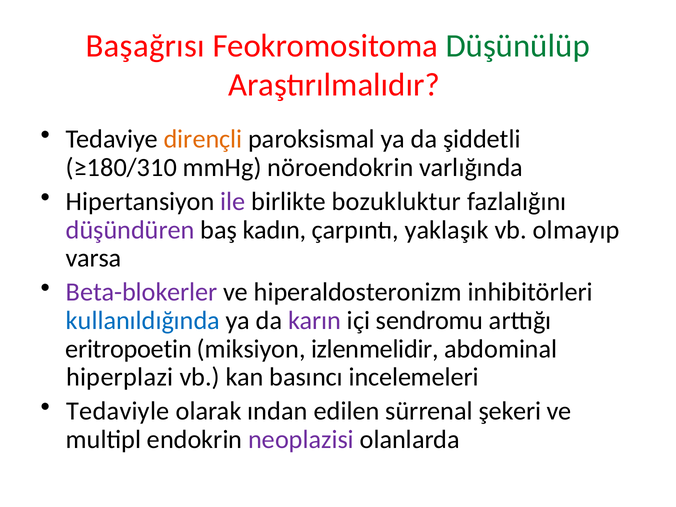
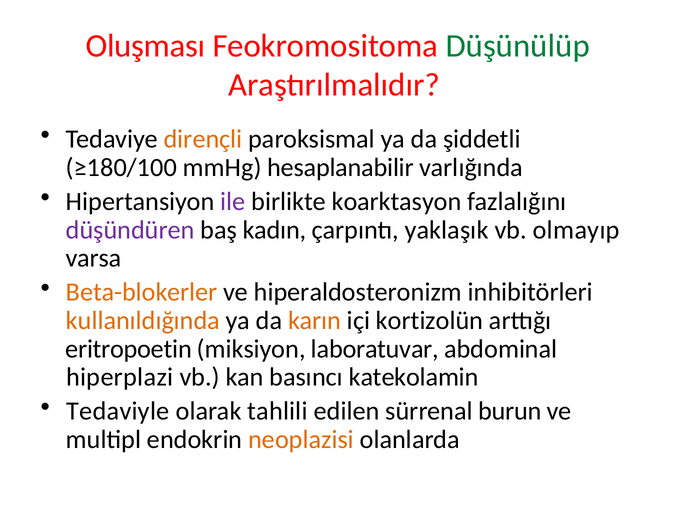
Başağrısı: Başağrısı -> Oluşması
≥180/310: ≥180/310 -> ≥180/100
nöroendokrin: nöroendokrin -> hesaplanabilir
bozukluktur: bozukluktur -> koarktasyon
Beta-blokerler colour: purple -> orange
kullanıldığında colour: blue -> orange
karın colour: purple -> orange
sendromu: sendromu -> kortizolün
izlenmelidir: izlenmelidir -> laboratuvar
incelemeleri: incelemeleri -> katekolamin
ından: ından -> tahlili
şekeri: şekeri -> burun
neoplazisi colour: purple -> orange
